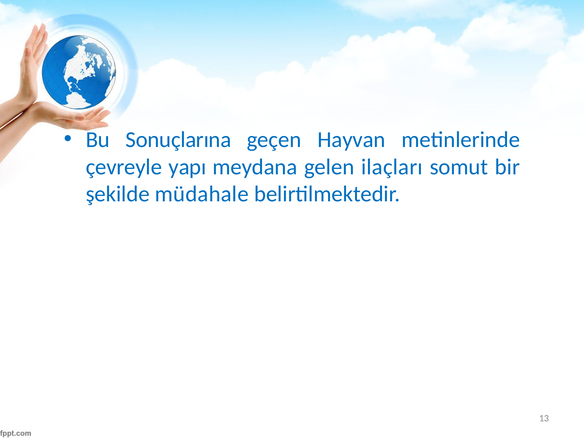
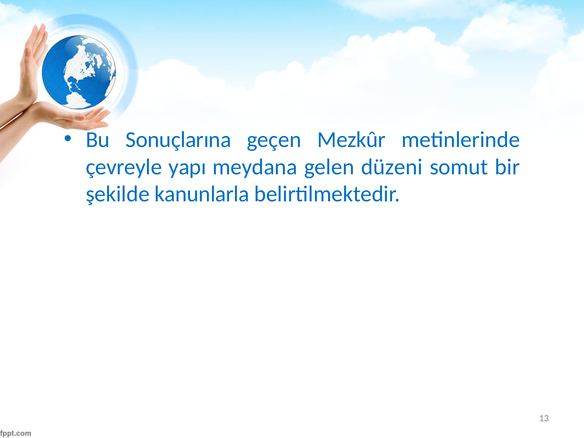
Hayvan: Hayvan -> Mezkûr
ilaçları: ilaçları -> düzeni
müdahale: müdahale -> kanunlarla
